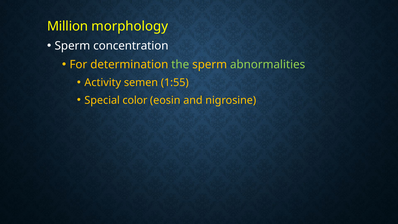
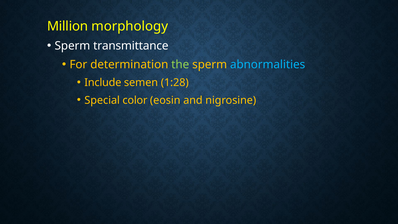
concentration: concentration -> transmittance
abnormalities colour: light green -> light blue
Activity: Activity -> Include
1:55: 1:55 -> 1:28
